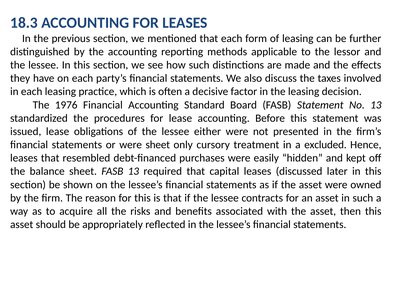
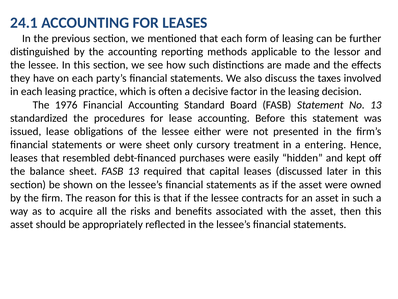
18.3: 18.3 -> 24.1
excluded: excluded -> entering
